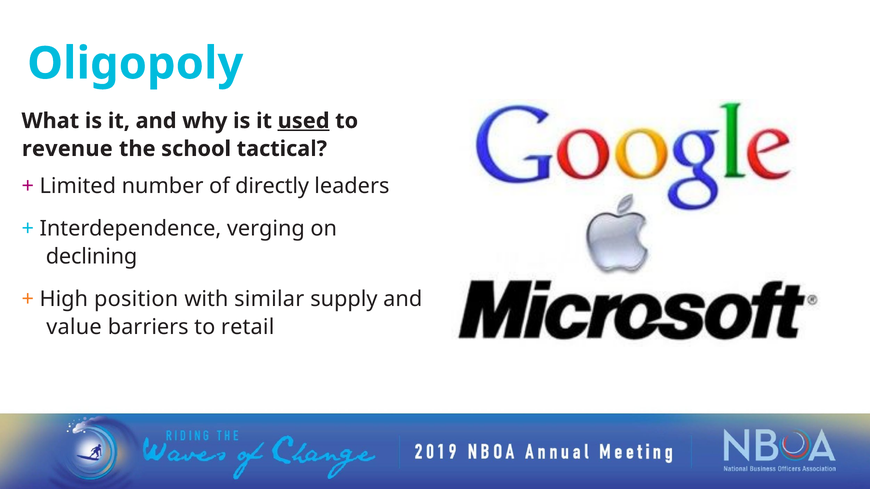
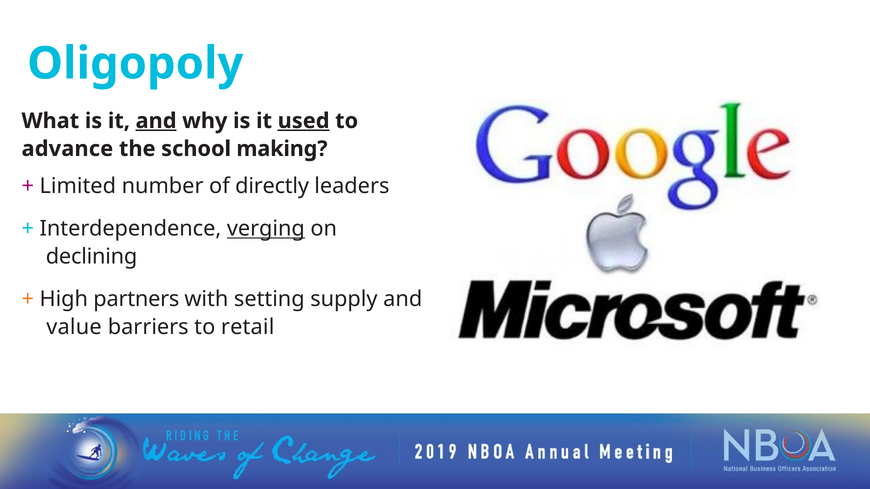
and at (156, 121) underline: none -> present
revenue: revenue -> advance
tactical: tactical -> making
verging underline: none -> present
position: position -> partners
similar: similar -> setting
